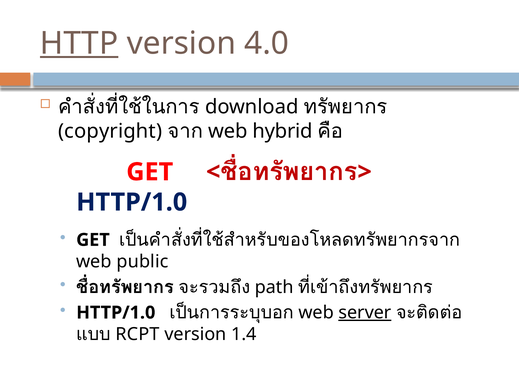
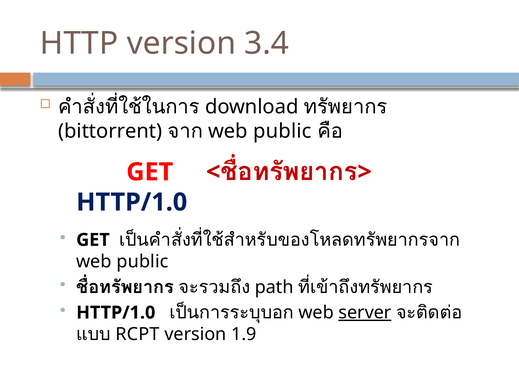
HTTP underline: present -> none
4.0: 4.0 -> 3.4
copyright: copyright -> bittorrent
hybrid at (283, 131): hybrid -> public
1.4: 1.4 -> 1.9
